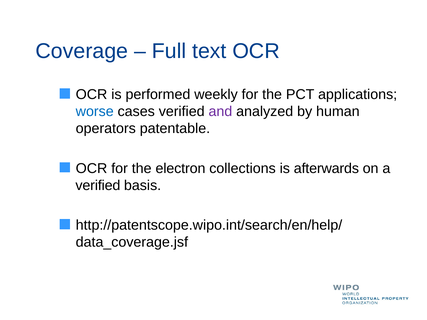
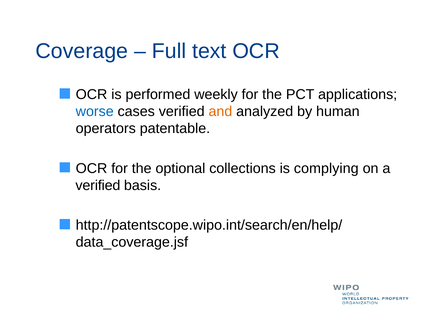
and colour: purple -> orange
electron: electron -> optional
afterwards: afterwards -> complying
